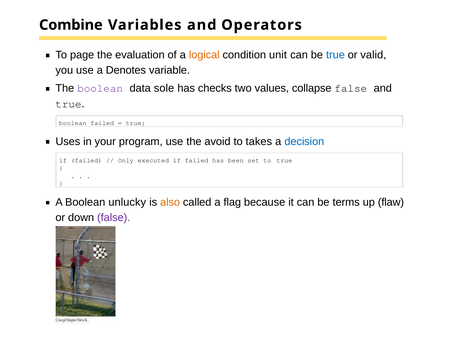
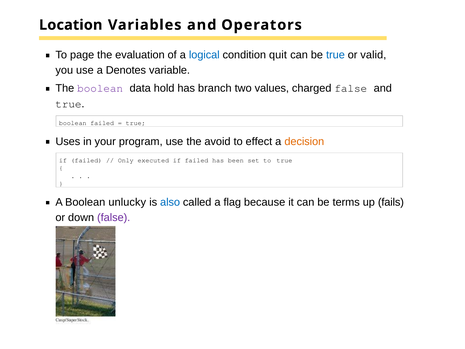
Combine: Combine -> Location
logical colour: orange -> blue
unit: unit -> quit
sole: sole -> hold
checks: checks -> branch
collapse: collapse -> charged
takes: takes -> effect
decision colour: blue -> orange
also colour: orange -> blue
flaw: flaw -> fails
